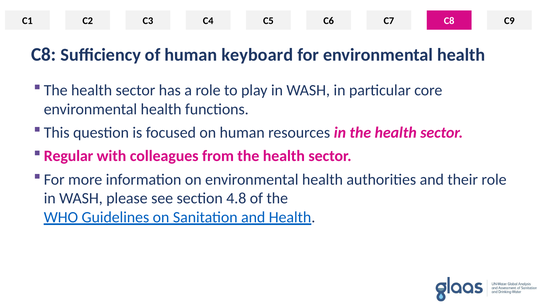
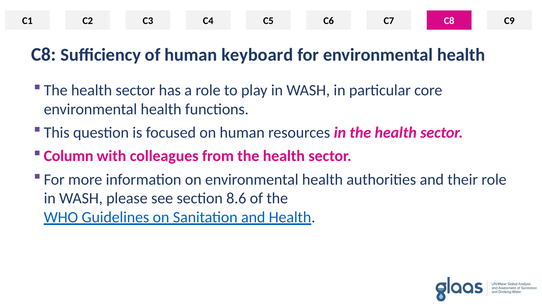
Regular: Regular -> Column
4.8: 4.8 -> 8.6
